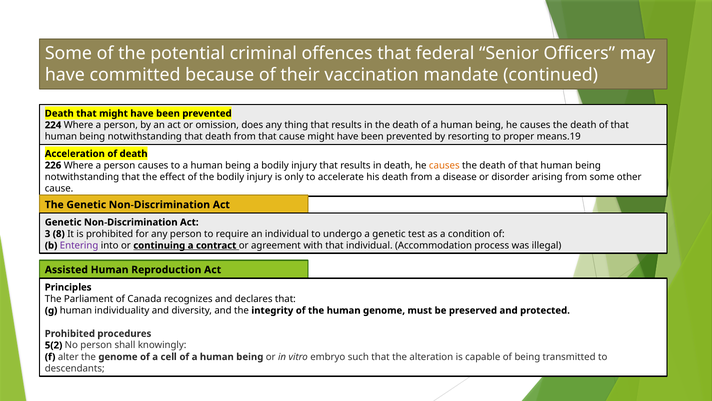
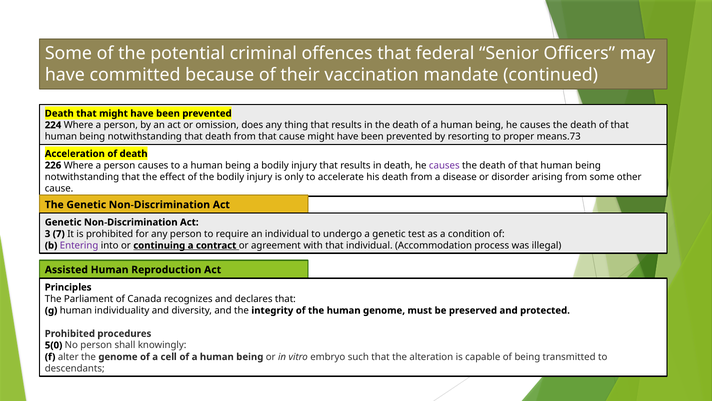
means.19: means.19 -> means.73
causes at (444, 165) colour: orange -> purple
8: 8 -> 7
5(2: 5(2 -> 5(0
